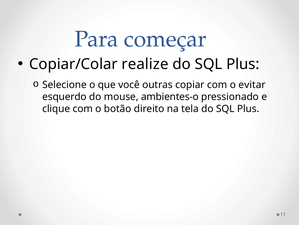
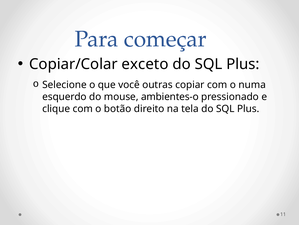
realize: realize -> exceto
evitar: evitar -> numa
